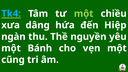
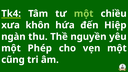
Tk4 colour: light blue -> white
dâng: dâng -> khôn
Bánh: Bánh -> Phép
